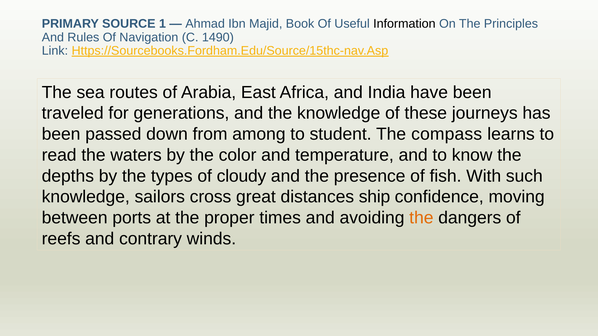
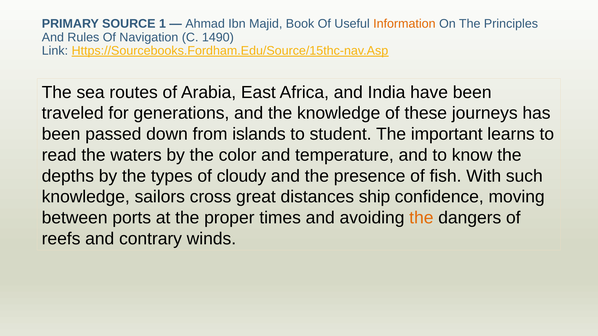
Information colour: black -> orange
among: among -> islands
compass: compass -> important
